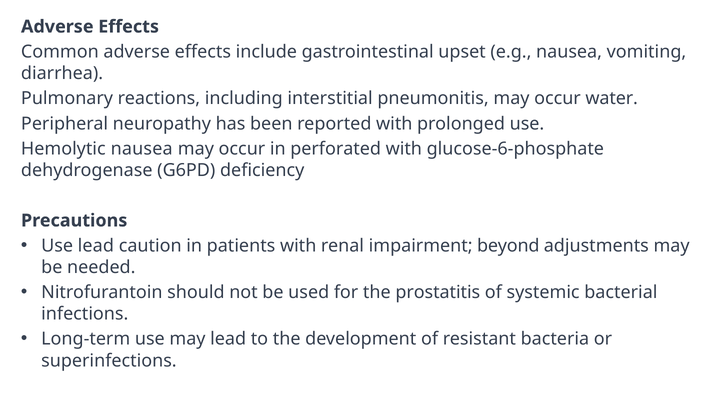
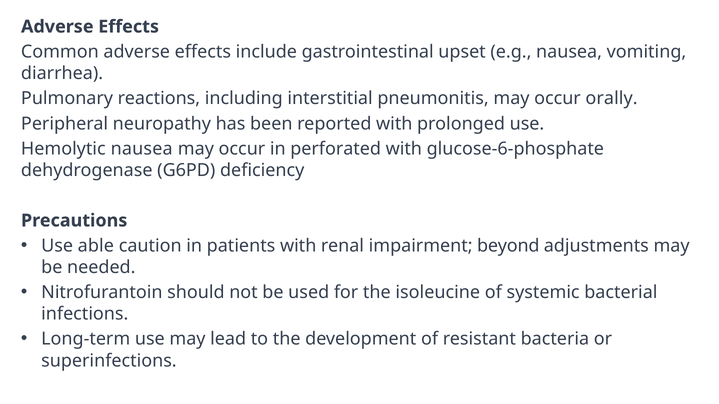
water: water -> orally
Use lead: lead -> able
prostatitis: prostatitis -> isoleucine
